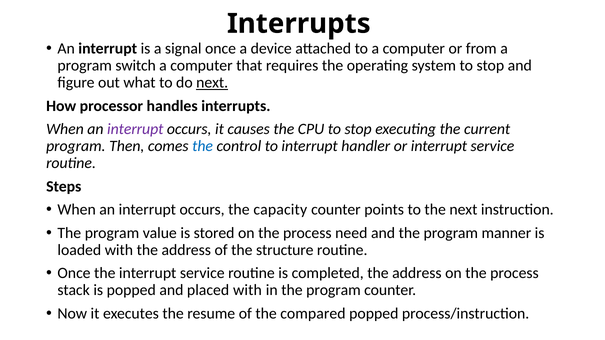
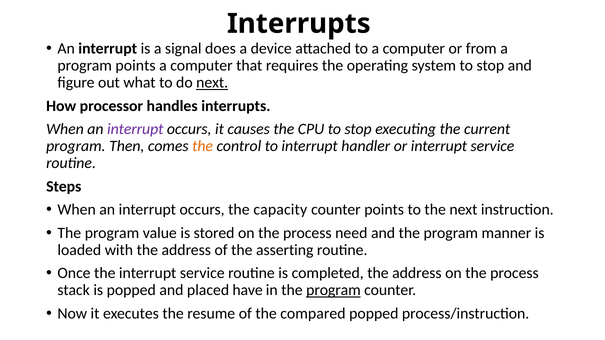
signal once: once -> does
program switch: switch -> points
the at (203, 146) colour: blue -> orange
structure: structure -> asserting
placed with: with -> have
program at (333, 291) underline: none -> present
